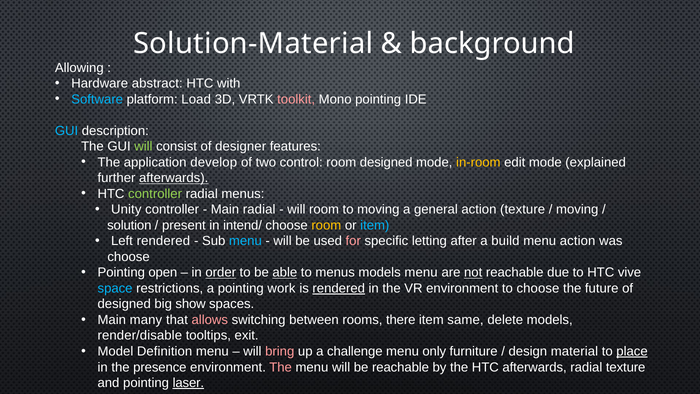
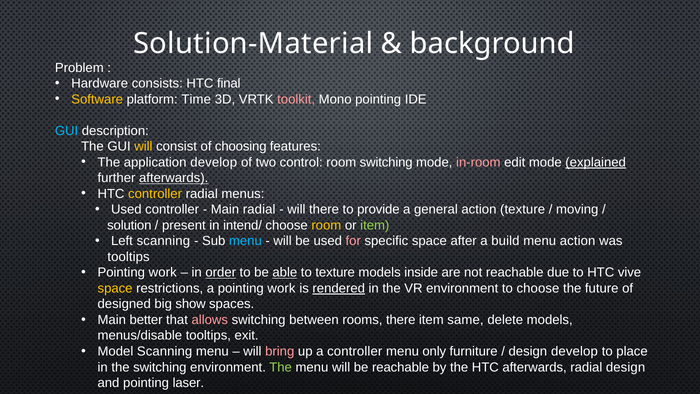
Allowing: Allowing -> Problem
abstract: abstract -> consists
with: with -> final
Software colour: light blue -> yellow
Load: Load -> Time
will at (143, 146) colour: light green -> yellow
designer: designer -> choosing
room designed: designed -> switching
in-room colour: yellow -> pink
explained underline: none -> present
controller at (155, 194) colour: light green -> yellow
Unity at (126, 209): Unity -> Used
will room: room -> there
to moving: moving -> provide
item at (375, 225) colour: light blue -> light green
Left rendered: rendered -> scanning
specific letting: letting -> space
choose at (129, 257): choose -> tooltips
open at (163, 272): open -> work
to menus: menus -> texture
models menu: menu -> inside
not underline: present -> none
space at (115, 288) colour: light blue -> yellow
many: many -> better
render/disable: render/disable -> menus/disable
Model Definition: Definition -> Scanning
a challenge: challenge -> controller
design material: material -> develop
place underline: present -> none
the presence: presence -> switching
The at (281, 367) colour: pink -> light green
radial texture: texture -> design
laser underline: present -> none
